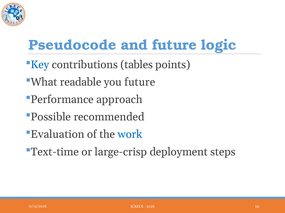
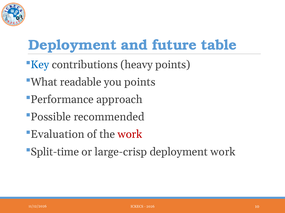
Pseudocode at (72, 45): Pseudocode -> Deployment
logic: logic -> table
tables: tables -> heavy
you future: future -> points
work at (130, 135) colour: blue -> red
Text-time: Text-time -> Split-time
deployment steps: steps -> work
